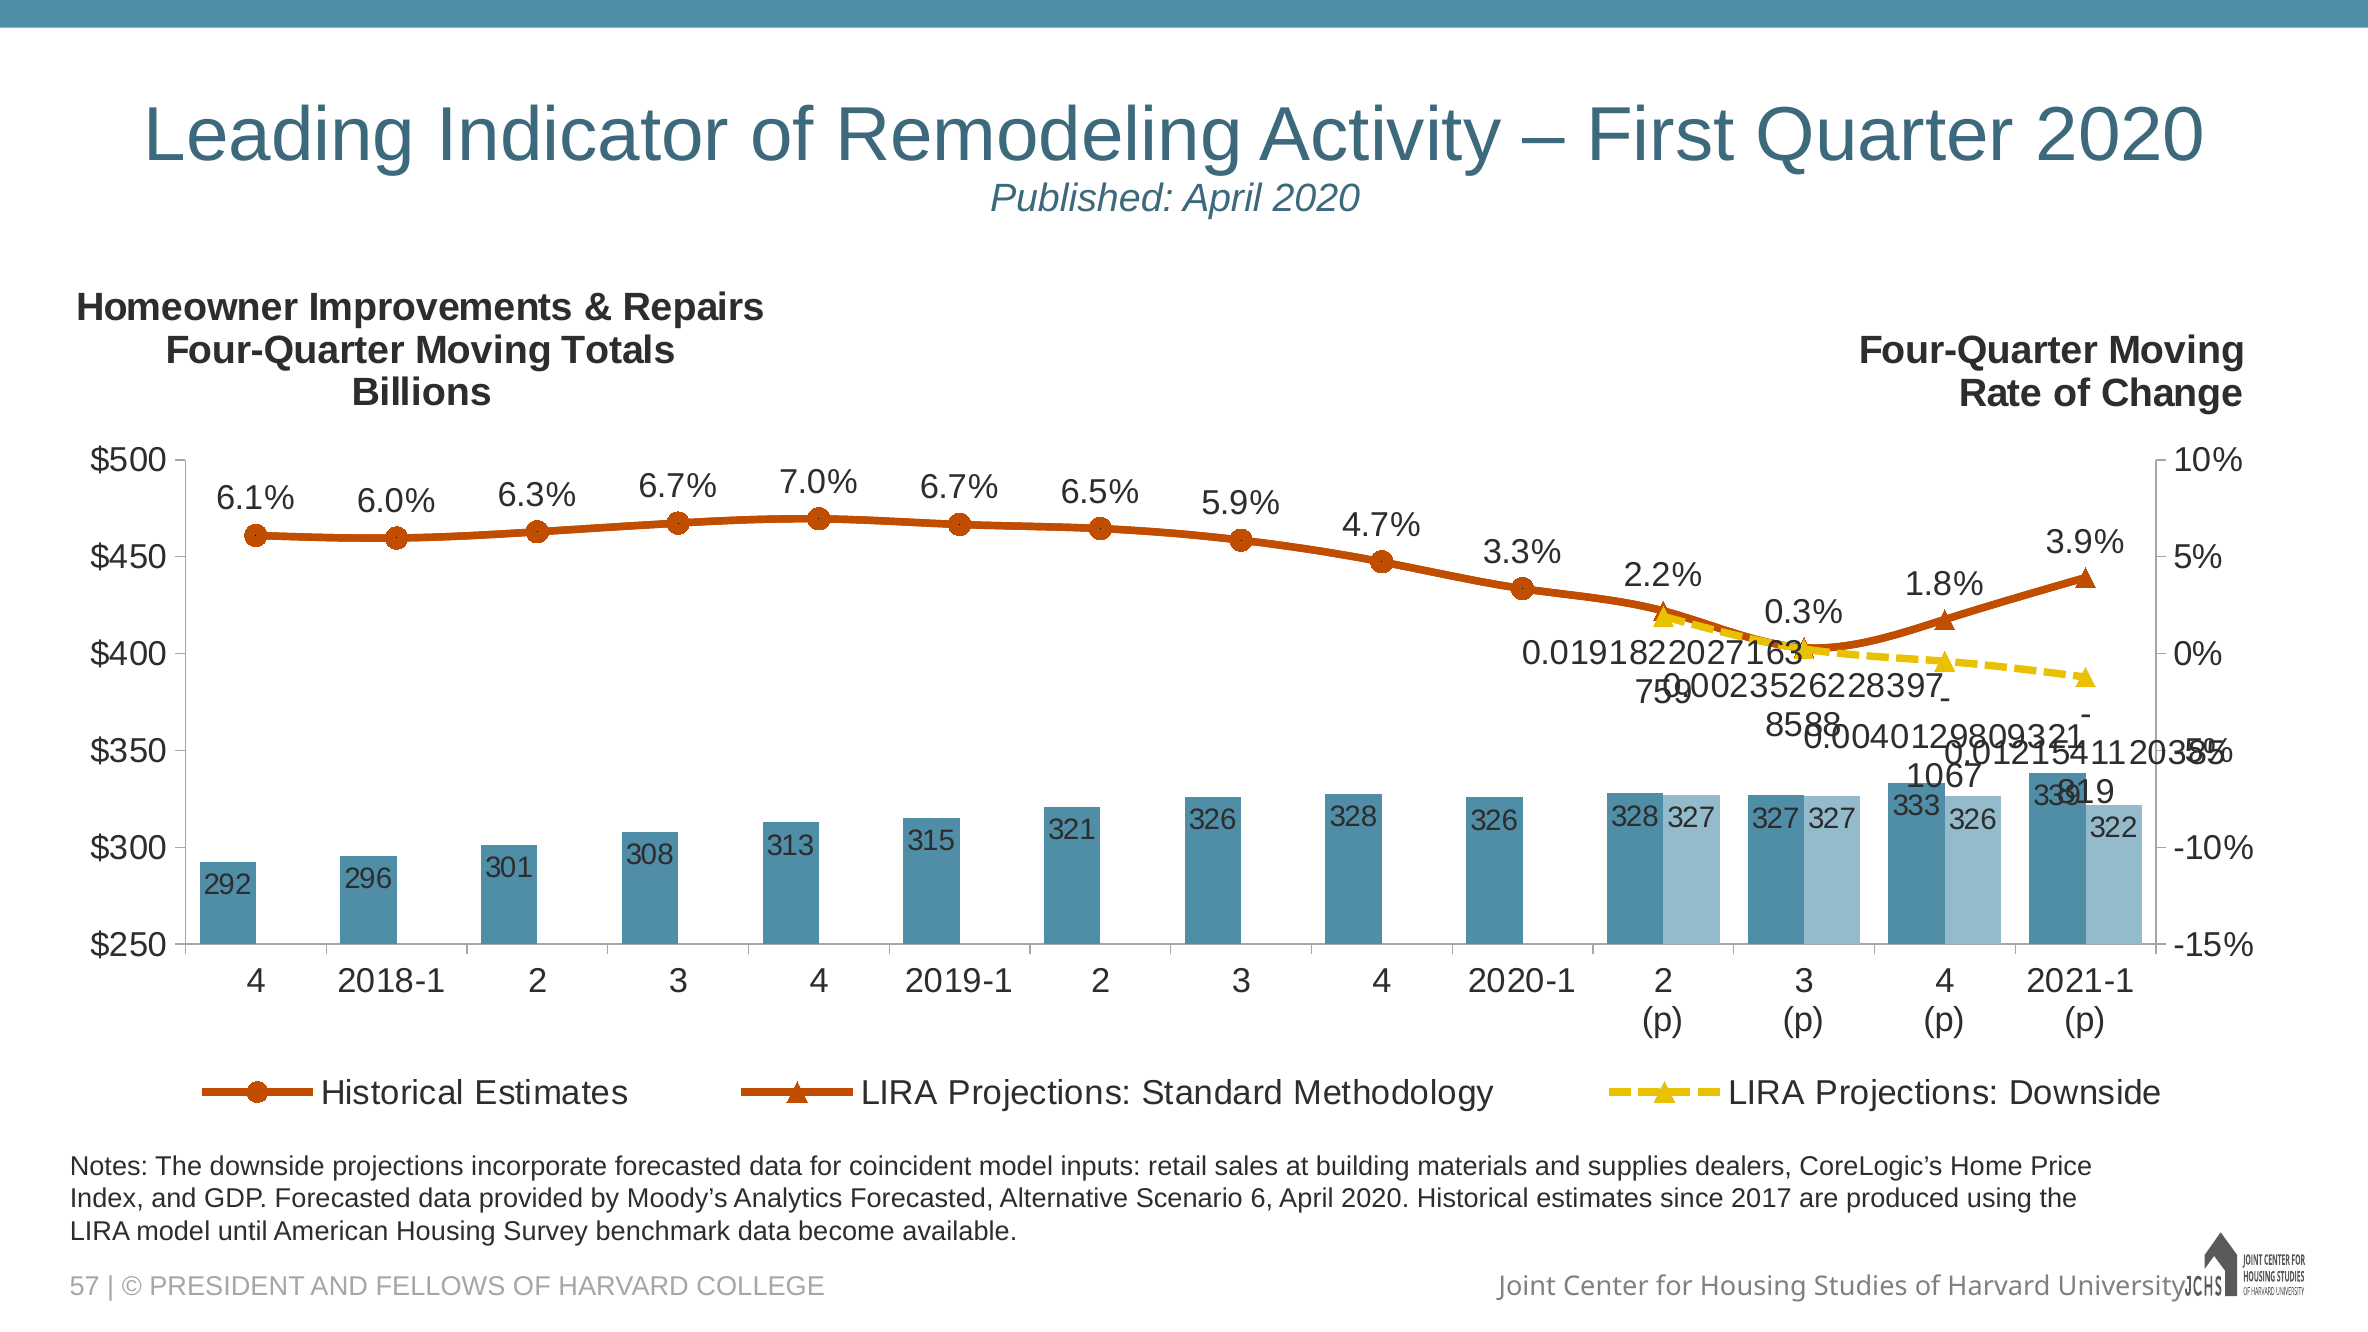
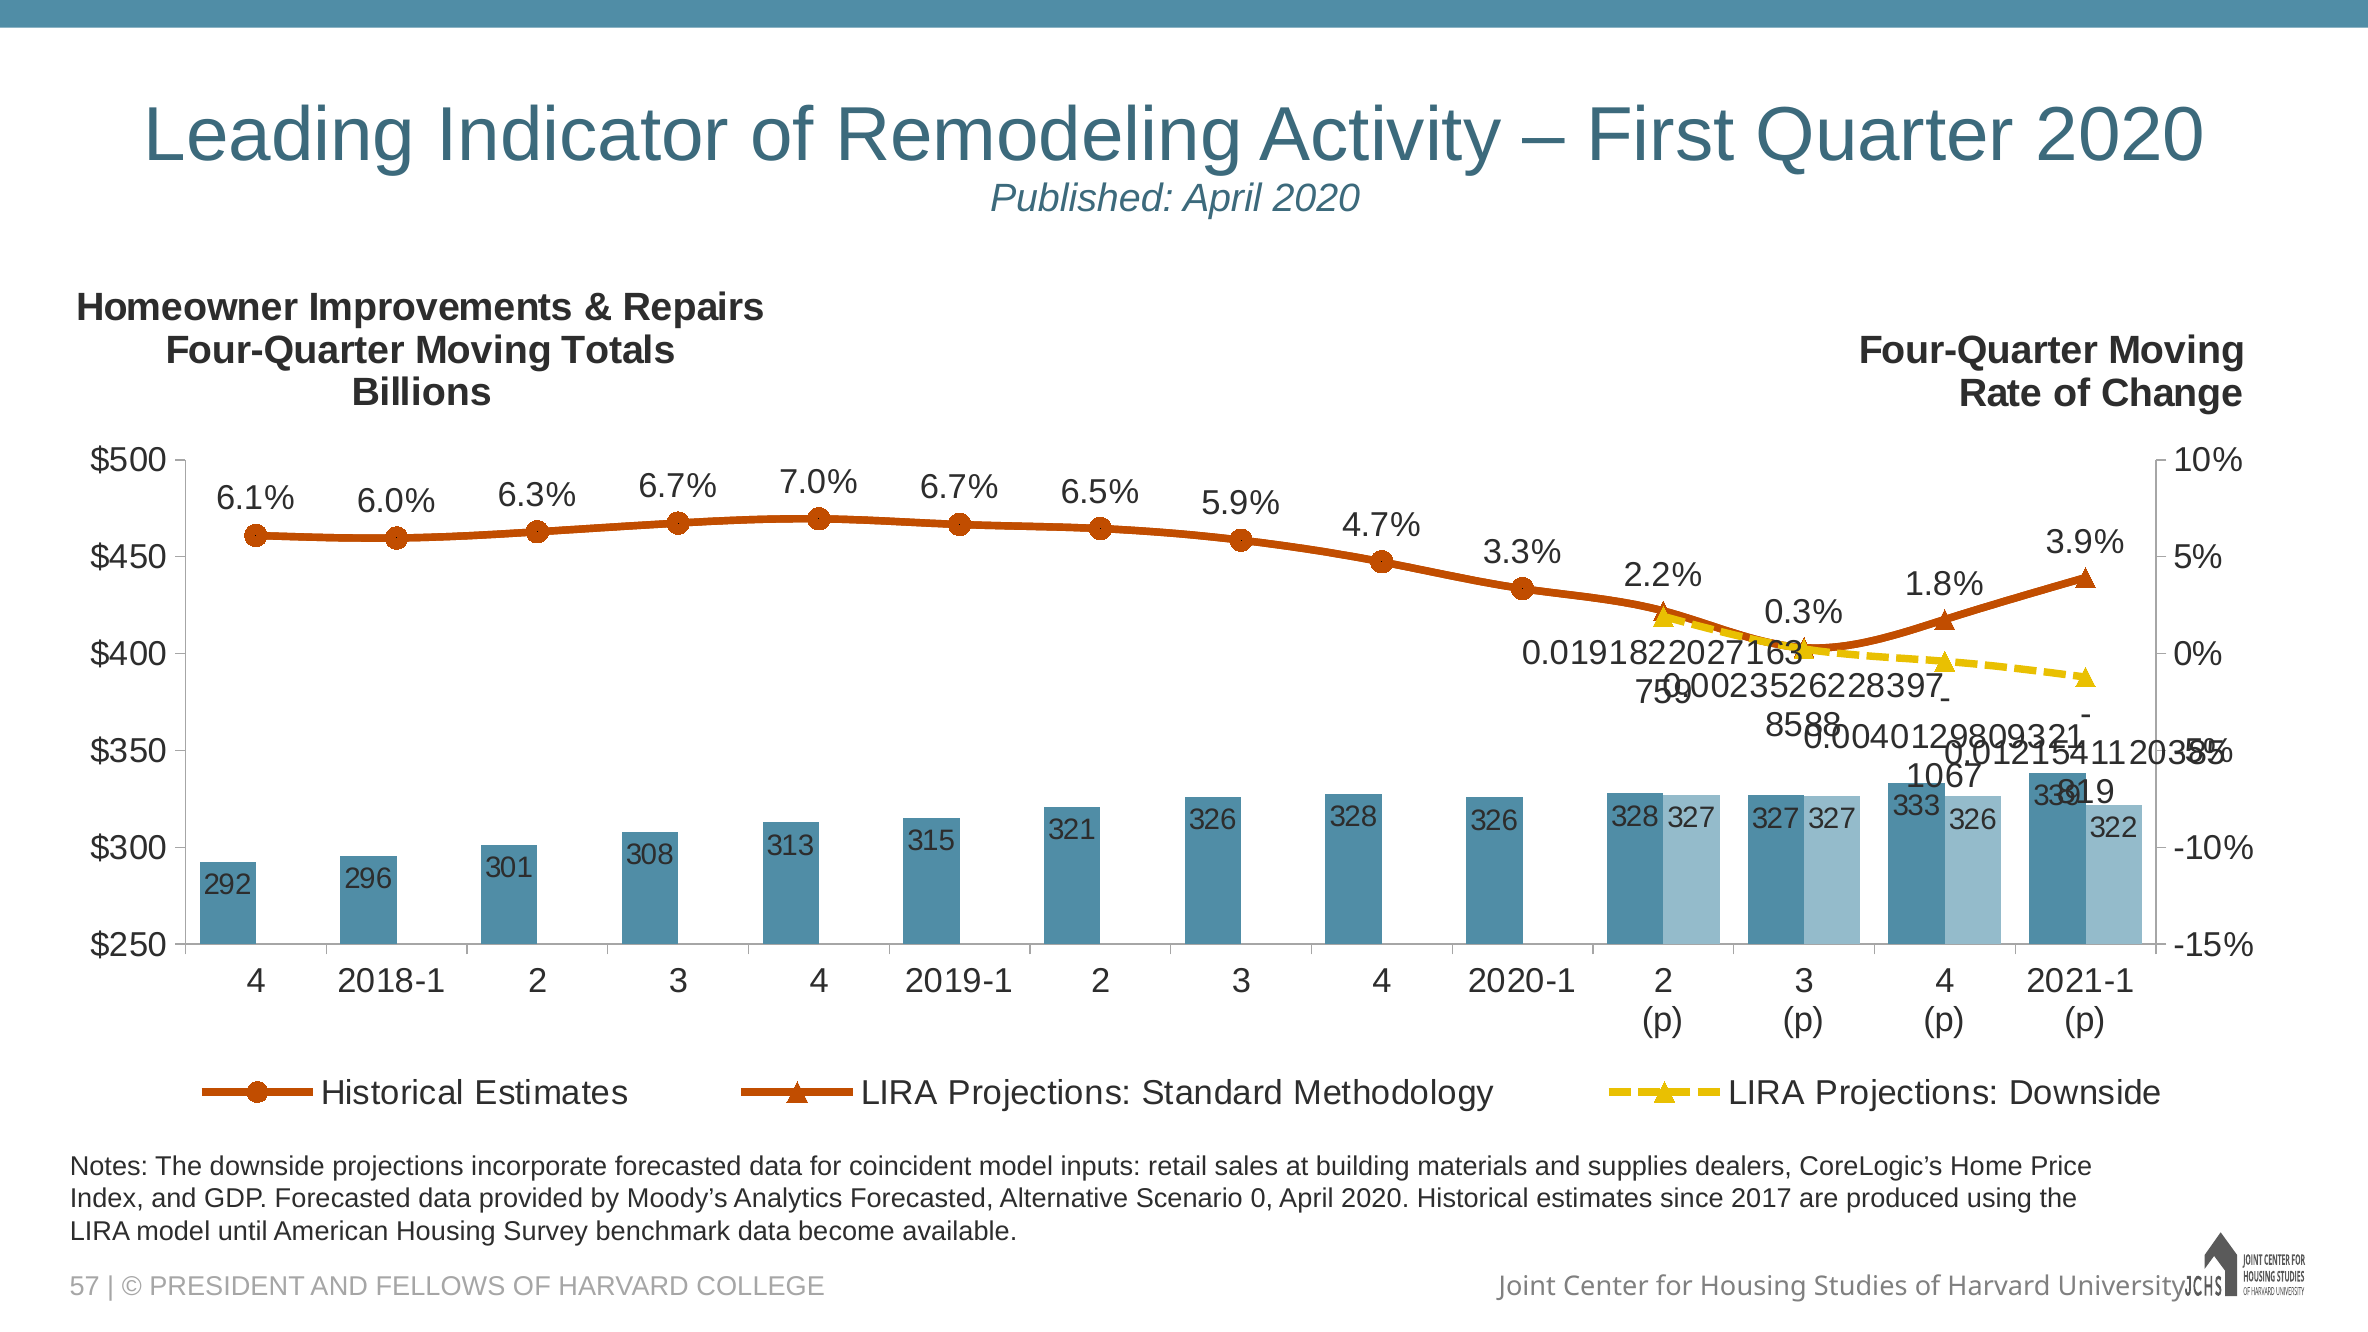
6: 6 -> 0
